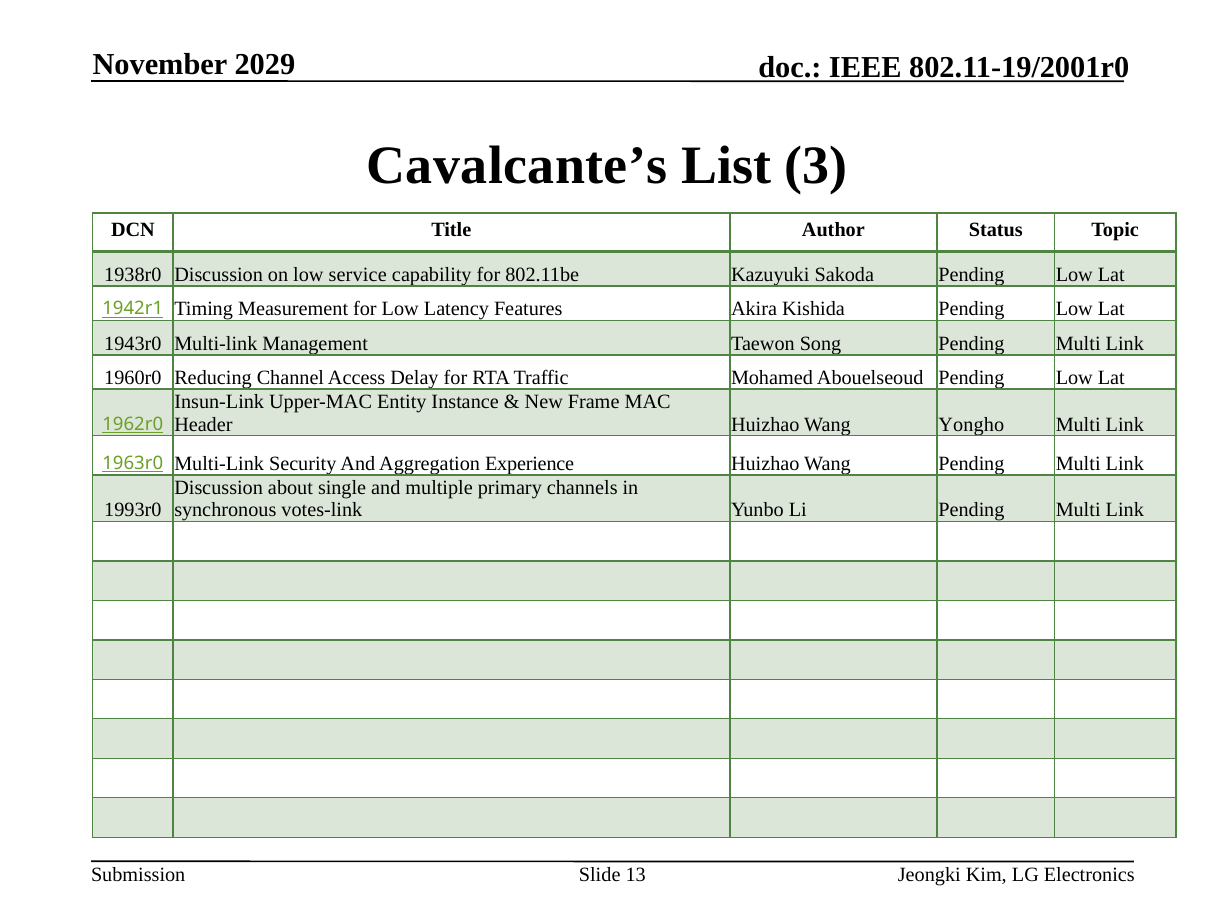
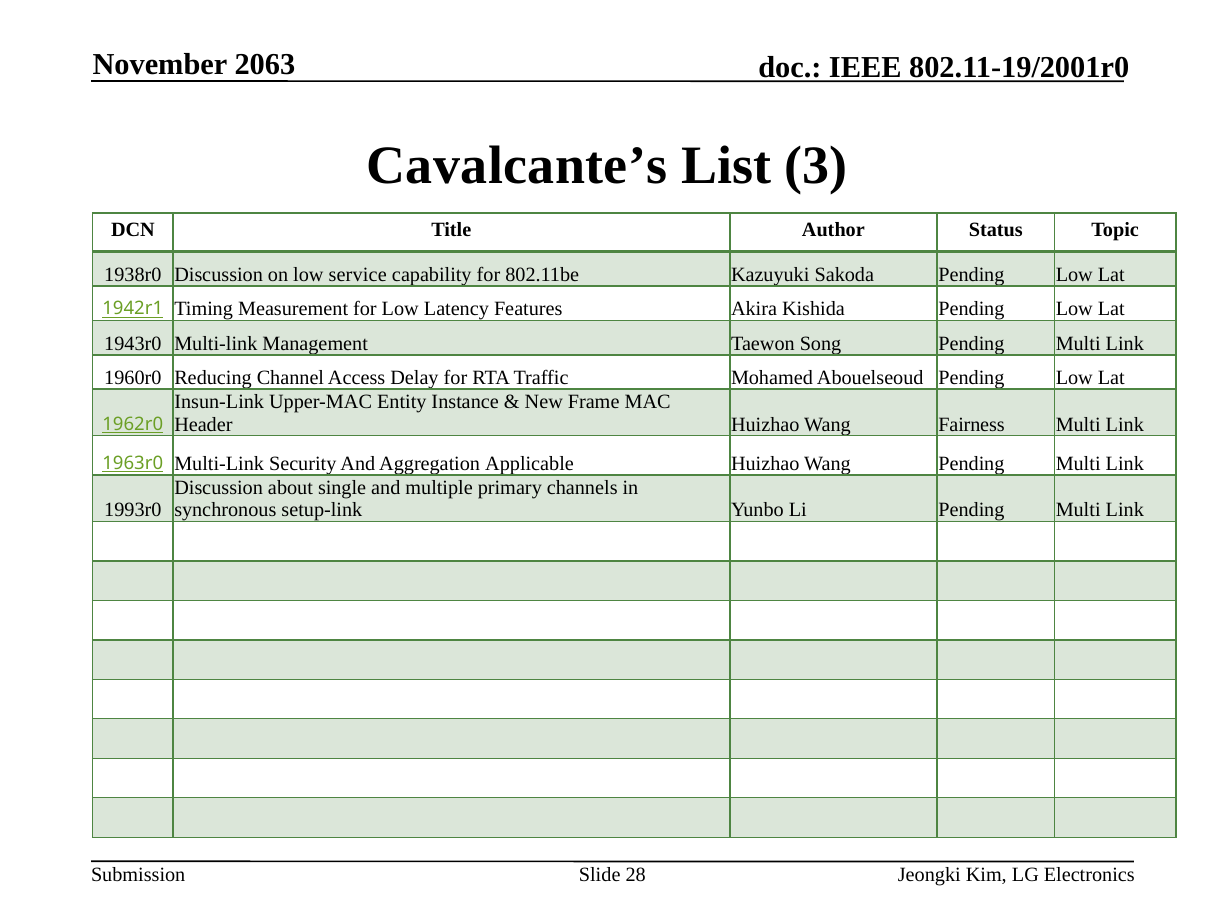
2029: 2029 -> 2063
Yongho: Yongho -> Fairness
Experience: Experience -> Applicable
votes-link: votes-link -> setup-link
13: 13 -> 28
